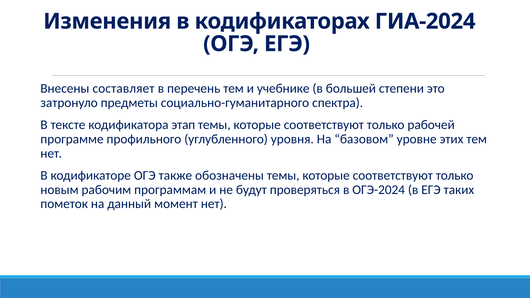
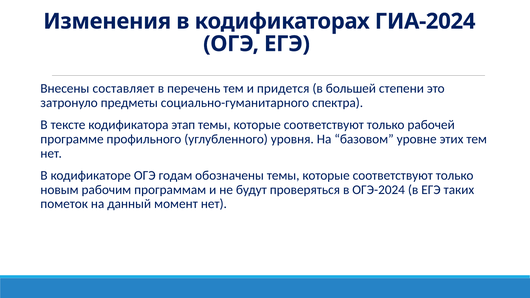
учебнике: учебнике -> придется
также: также -> годам
